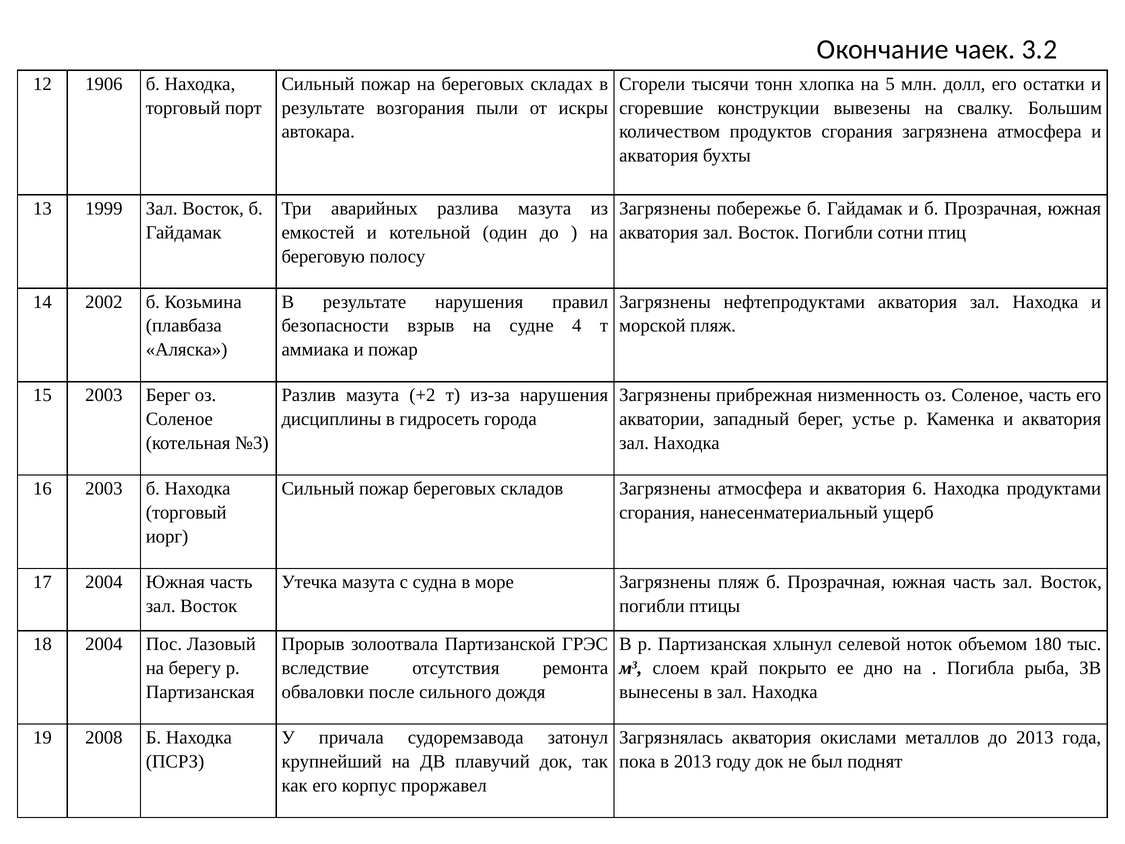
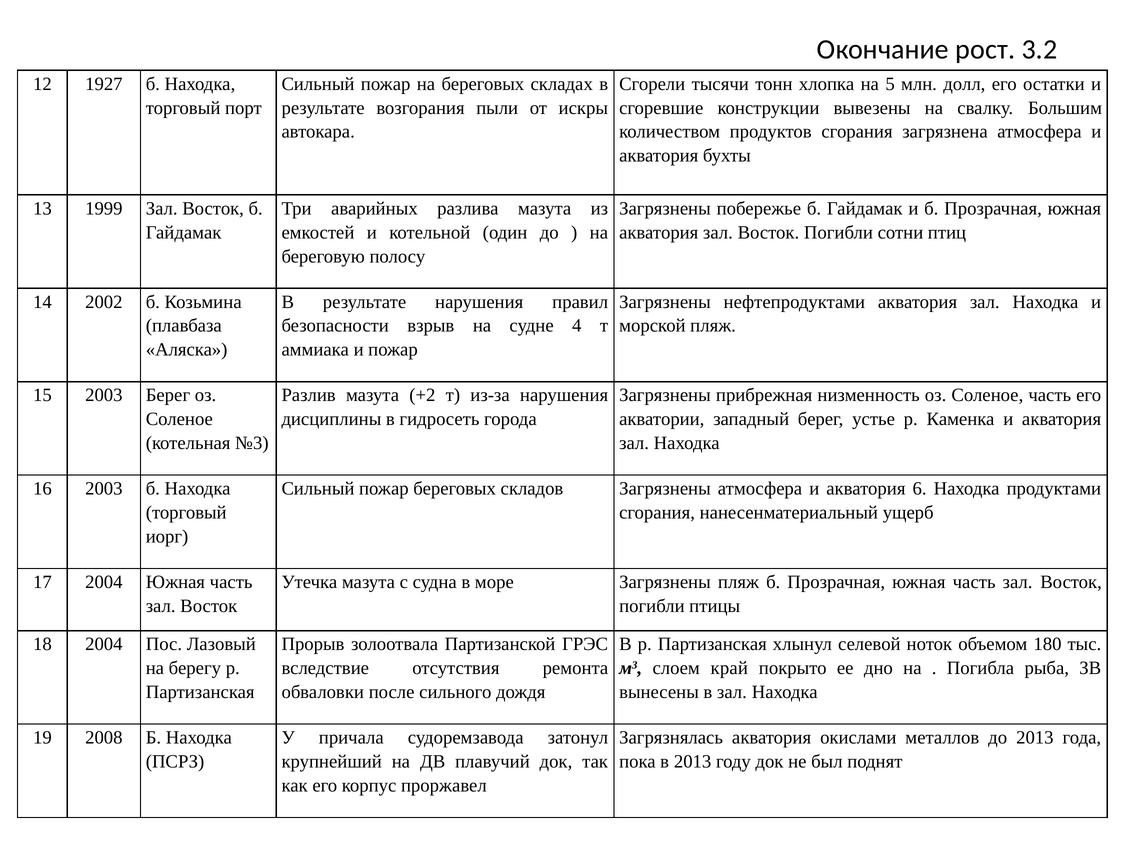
чаек: чаек -> рост
1906: 1906 -> 1927
